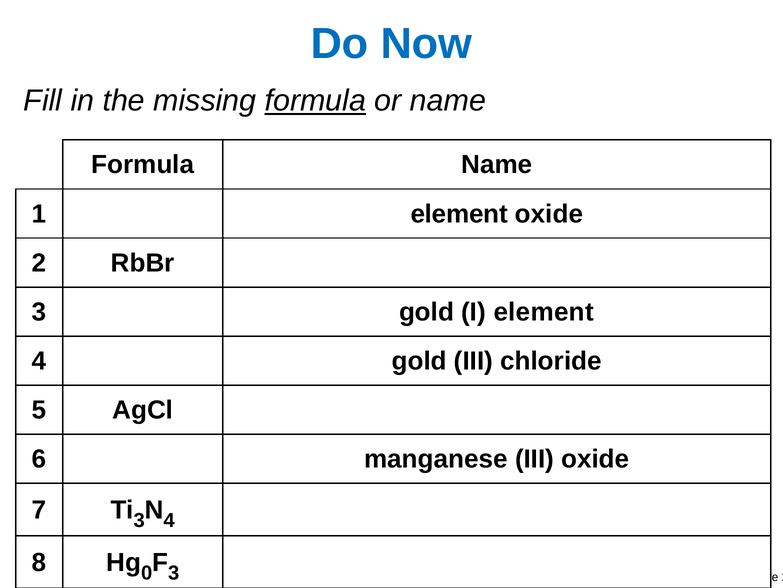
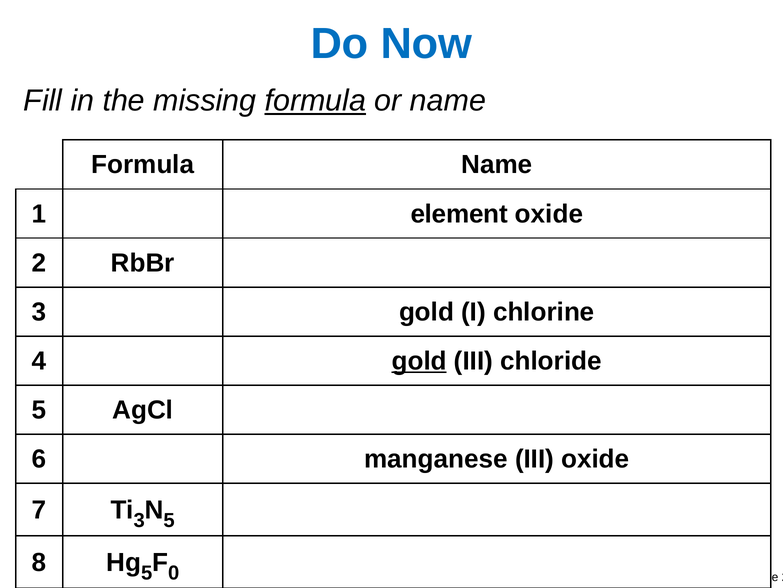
I element: element -> chlorine
gold at (419, 361) underline: none -> present
4 at (169, 520): 4 -> 5
0 at (147, 573): 0 -> 5
3 at (174, 573): 3 -> 0
